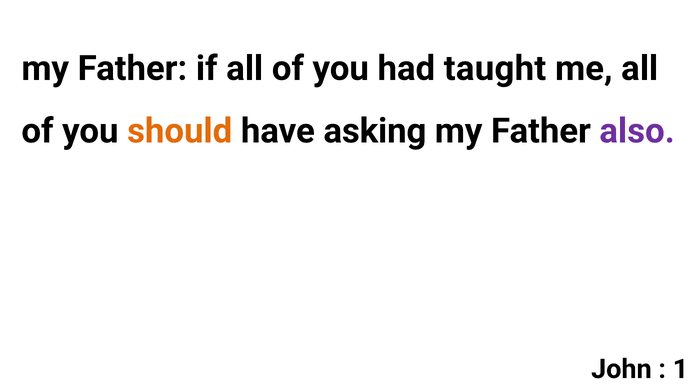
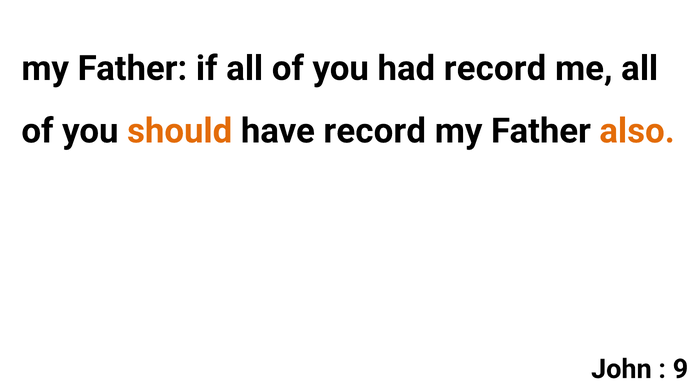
had taught: taught -> record
have asking: asking -> record
also colour: purple -> orange
1: 1 -> 9
